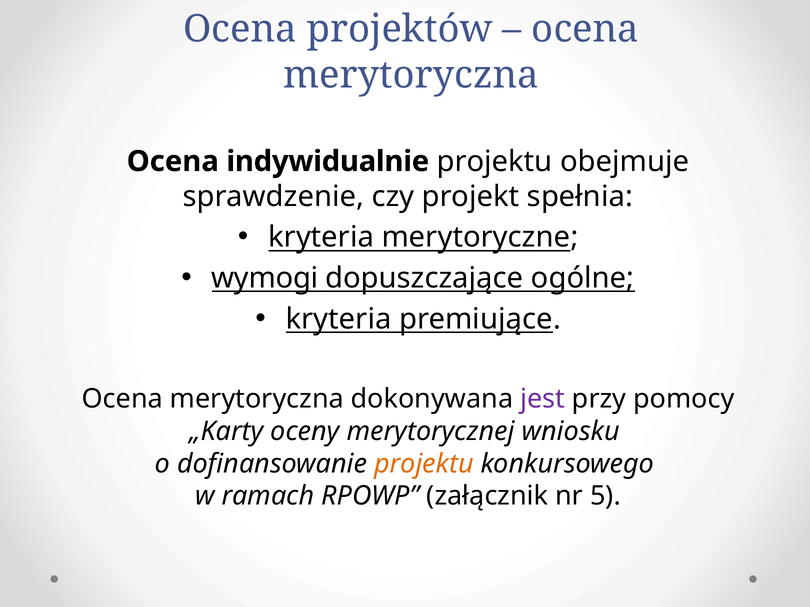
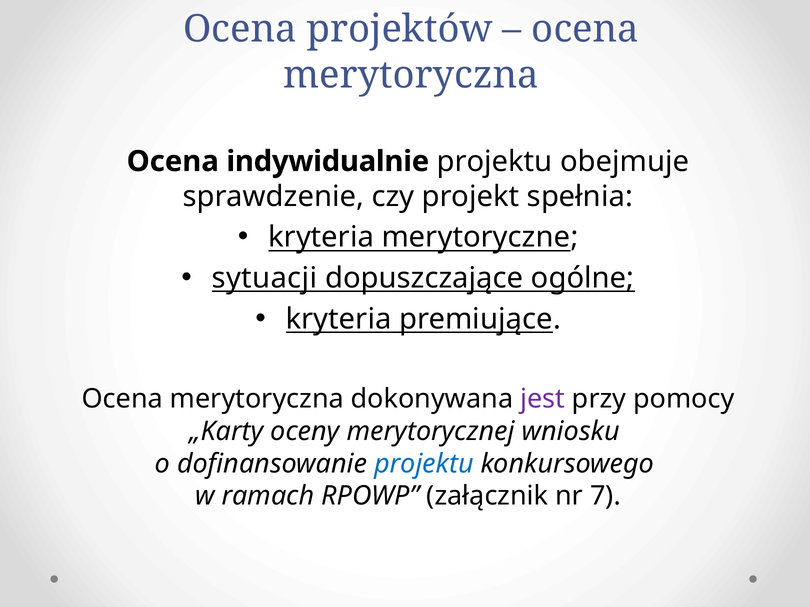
wymogi: wymogi -> sytuacji
projektu at (424, 464) colour: orange -> blue
5: 5 -> 7
